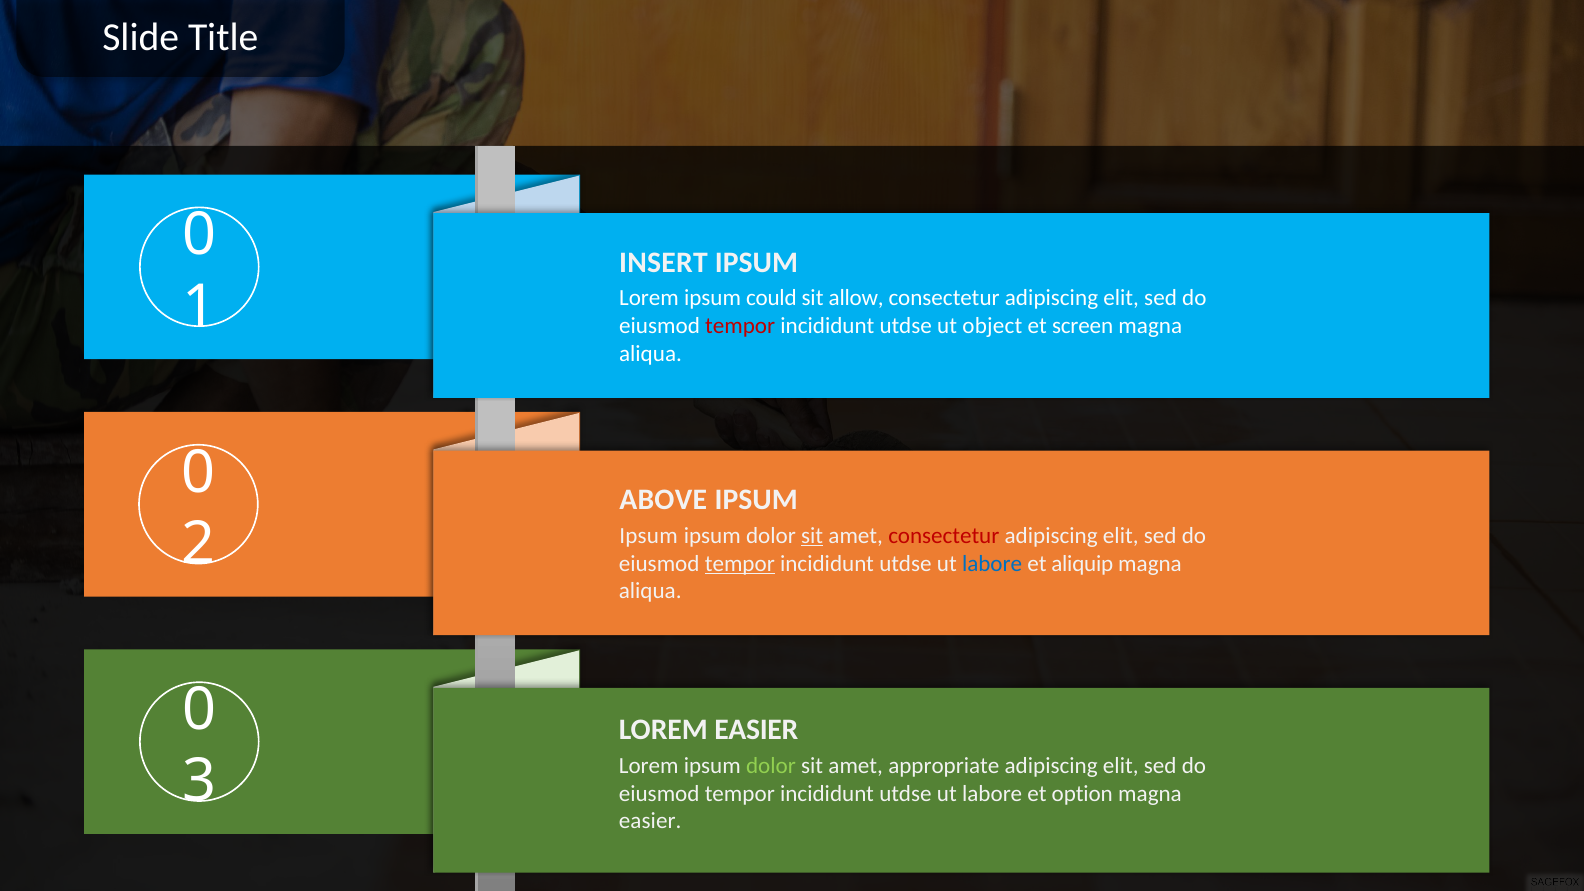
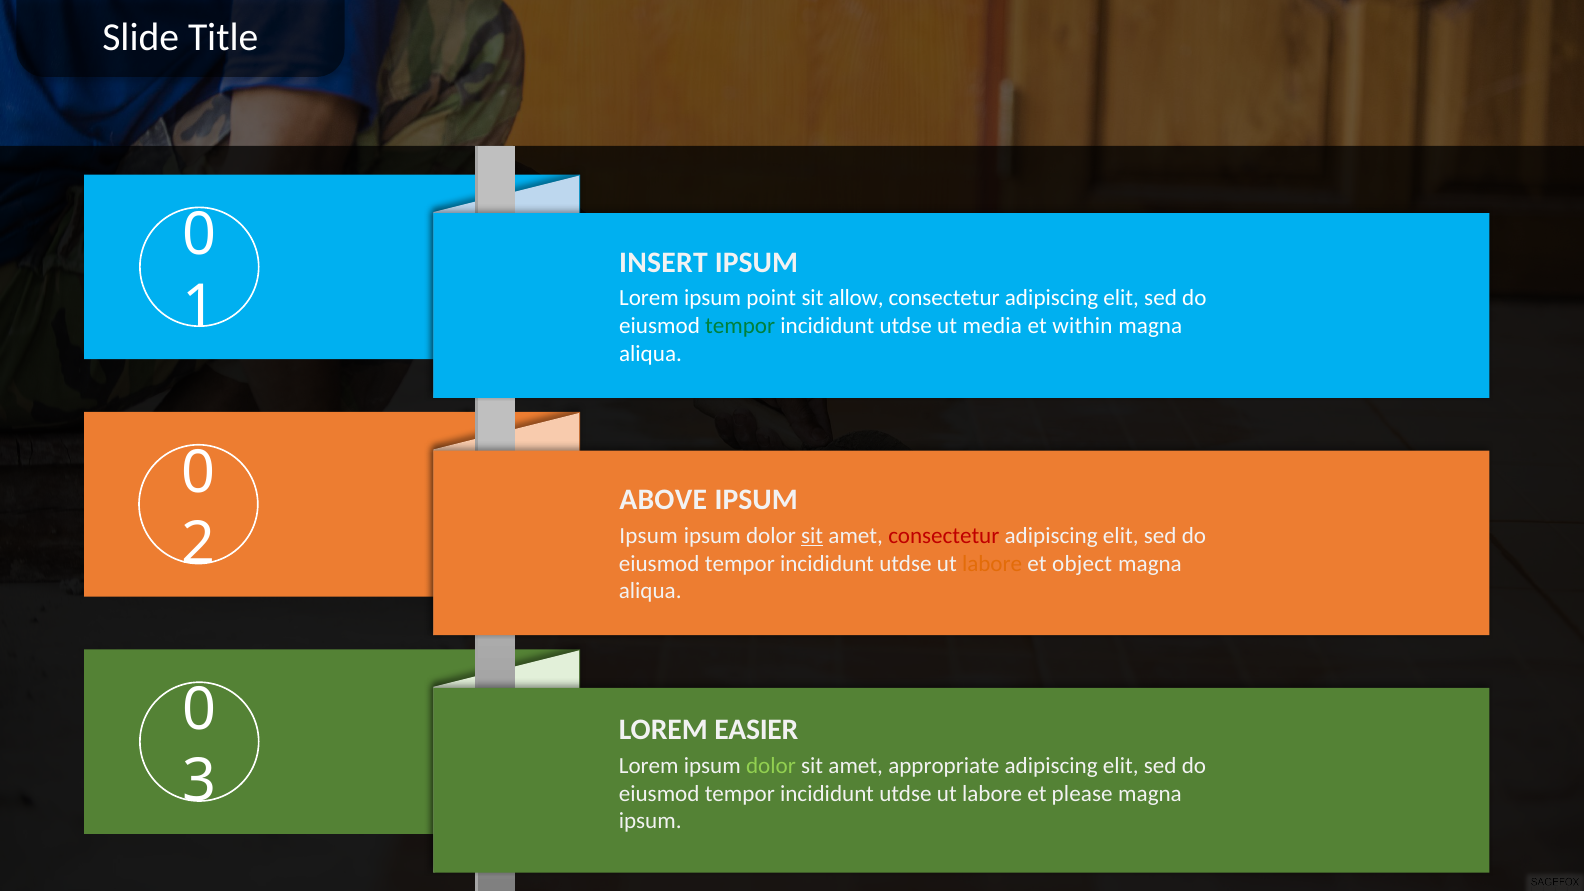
could: could -> point
tempor at (740, 326) colour: red -> green
object: object -> media
screen: screen -> within
tempor at (740, 563) underline: present -> none
labore at (992, 563) colour: blue -> orange
aliquip: aliquip -> object
option: option -> please
easier at (650, 821): easier -> ipsum
